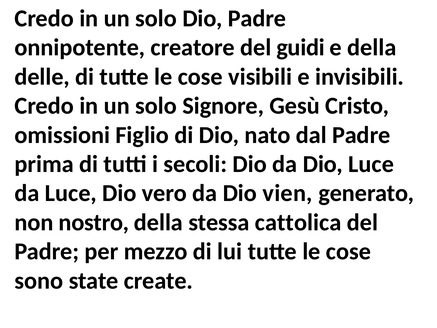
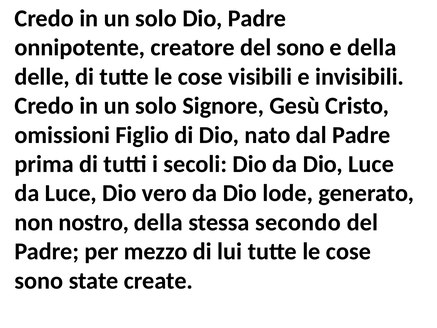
del guidi: guidi -> sono
vien: vien -> lode
cattolica: cattolica -> secondo
